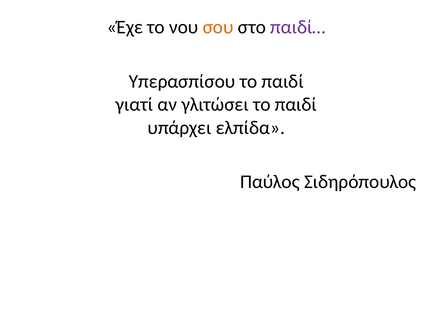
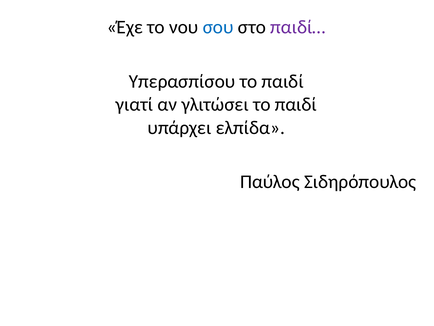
σου colour: orange -> blue
